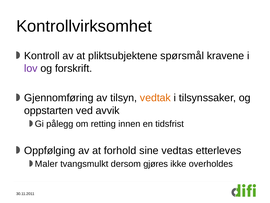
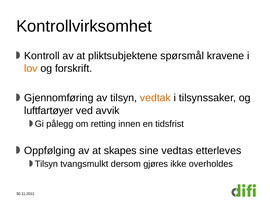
lov colour: purple -> orange
oppstarten: oppstarten -> luftfartøyer
forhold: forhold -> skapes
Maler at (46, 164): Maler -> Tilsyn
